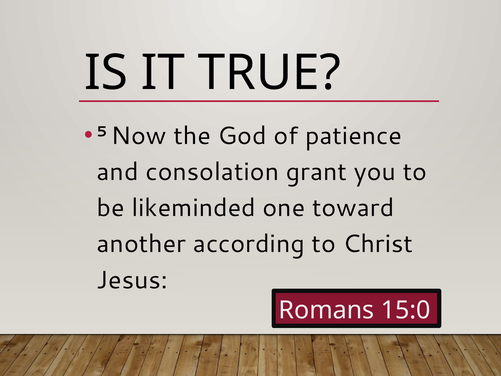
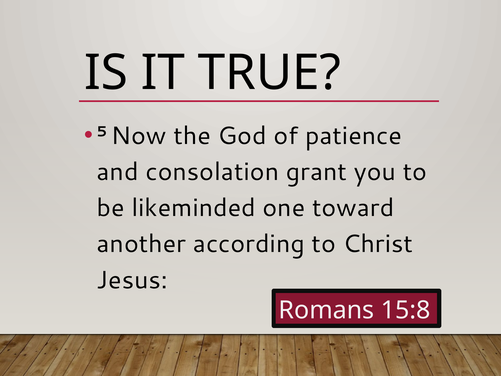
15:0: 15:0 -> 15:8
